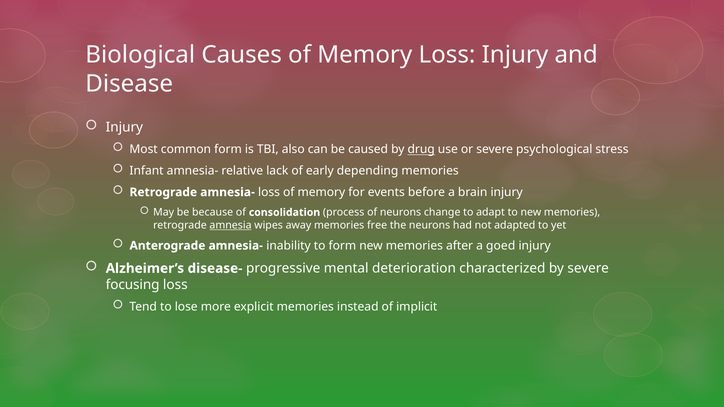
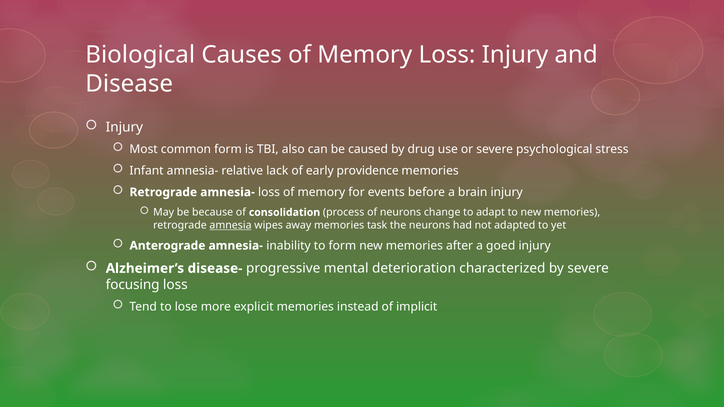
drug underline: present -> none
depending: depending -> providence
free: free -> task
